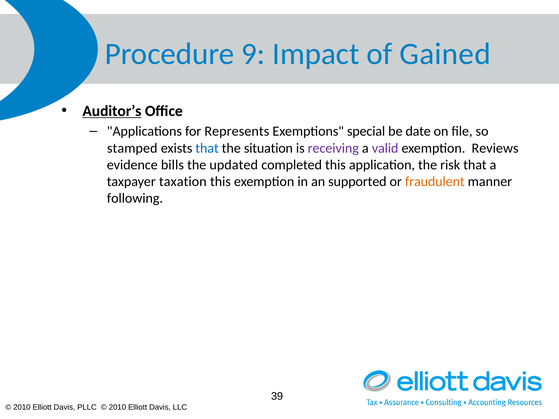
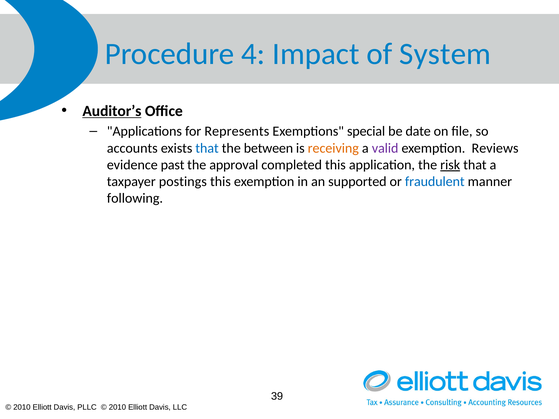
9: 9 -> 4
Gained: Gained -> System
stamped: stamped -> accounts
situation: situation -> between
receiving colour: purple -> orange
bills: bills -> past
updated: updated -> approval
risk underline: none -> present
taxation: taxation -> postings
fraudulent colour: orange -> blue
